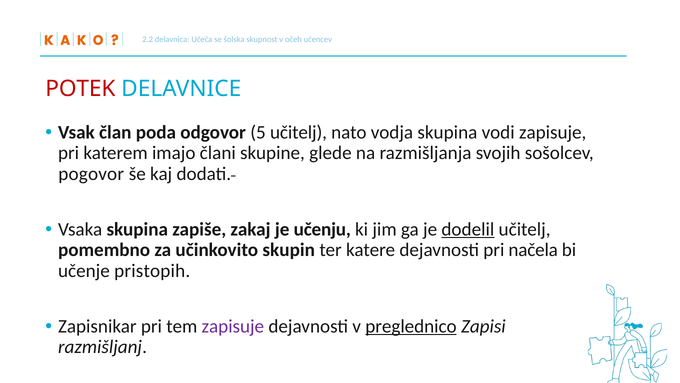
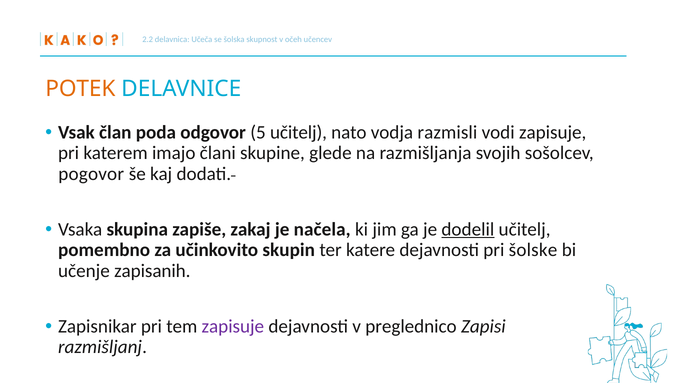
POTEK colour: red -> orange
vodja skupina: skupina -> razmisli
učenju: učenju -> načela
načela: načela -> šolske
pristopih: pristopih -> zapisanih
preglednico underline: present -> none
